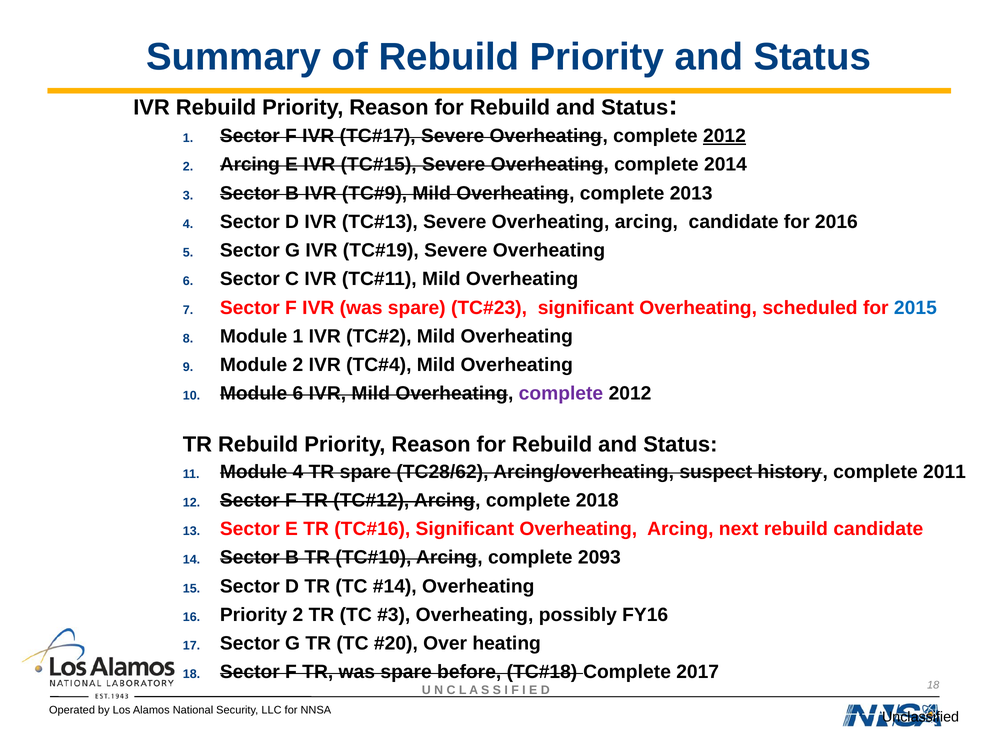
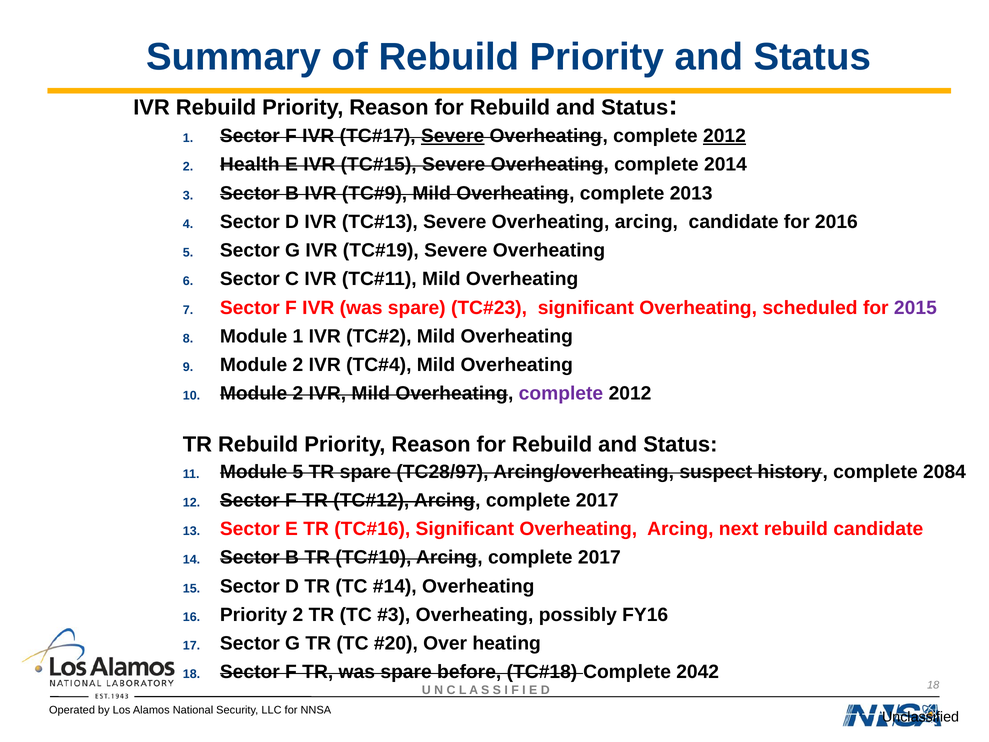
Severe at (453, 136) underline: none -> present
2 Arcing: Arcing -> Health
2015 colour: blue -> purple
10 Module 6: 6 -> 2
Module 4: 4 -> 5
TC28/62: TC28/62 -> TC28/97
2011: 2011 -> 2084
2018 at (597, 500): 2018 -> 2017
2093 at (599, 557): 2093 -> 2017
2017: 2017 -> 2042
